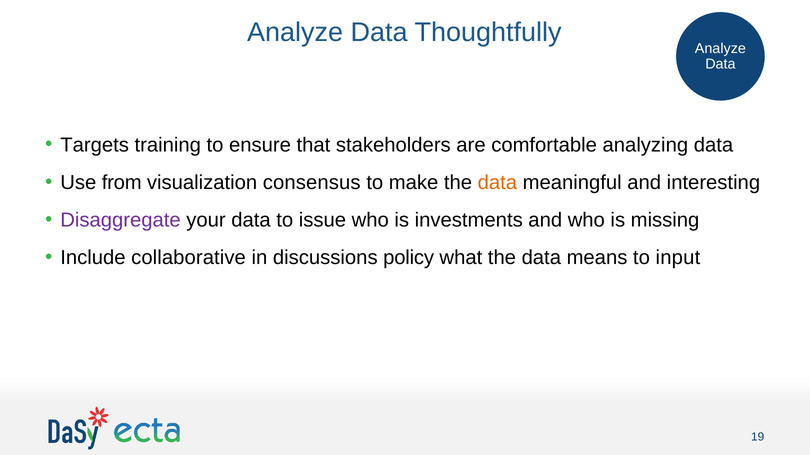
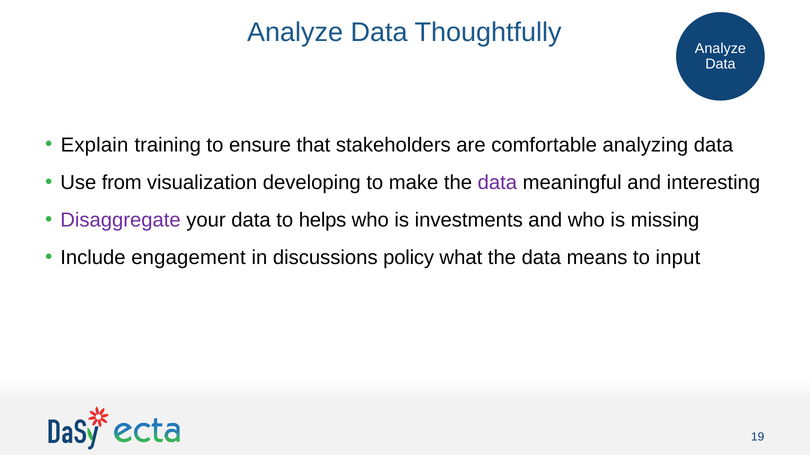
Targets: Targets -> Explain
consensus: consensus -> developing
data at (497, 183) colour: orange -> purple
issue: issue -> helps
collaborative: collaborative -> engagement
